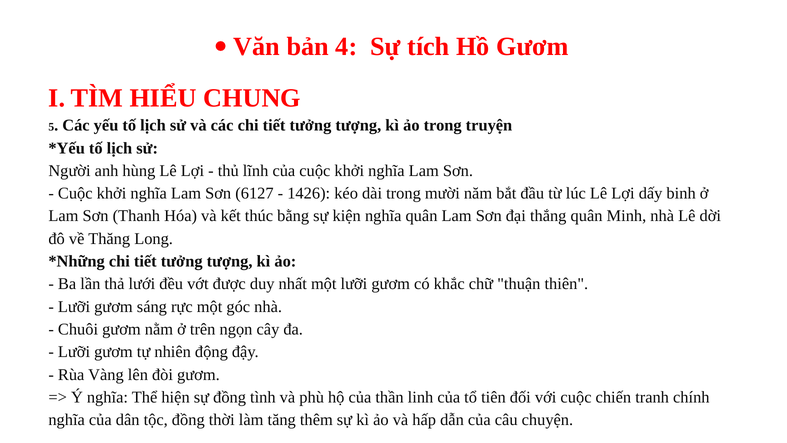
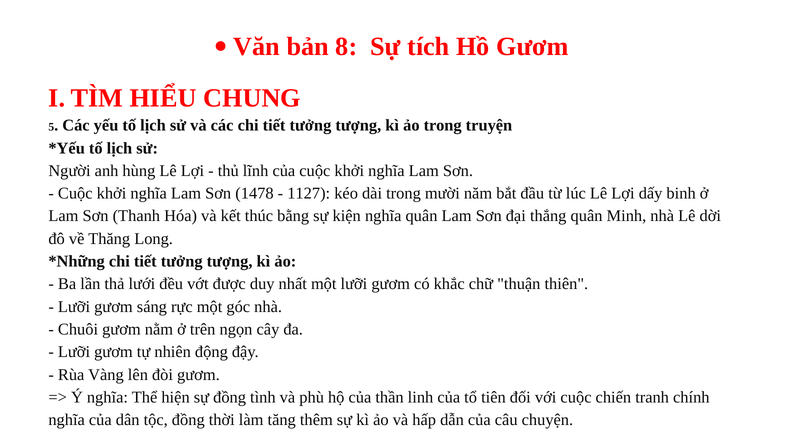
4: 4 -> 8
6127: 6127 -> 1478
1426: 1426 -> 1127
